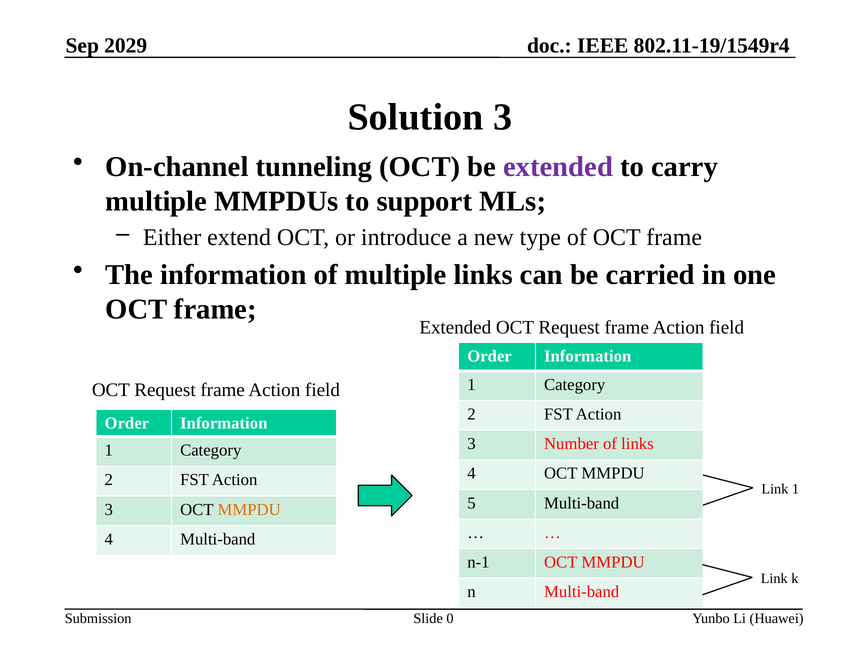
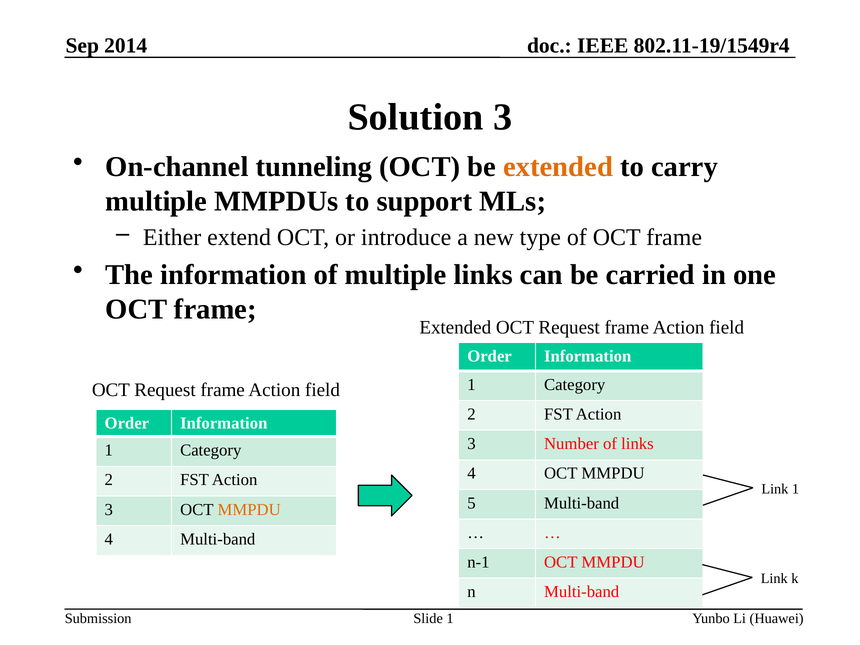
2029: 2029 -> 2014
extended at (558, 167) colour: purple -> orange
Slide 0: 0 -> 1
